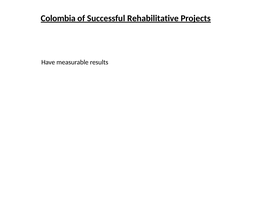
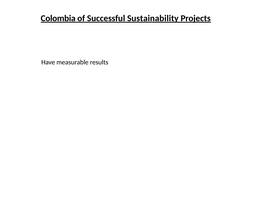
Rehabilitative: Rehabilitative -> Sustainability
